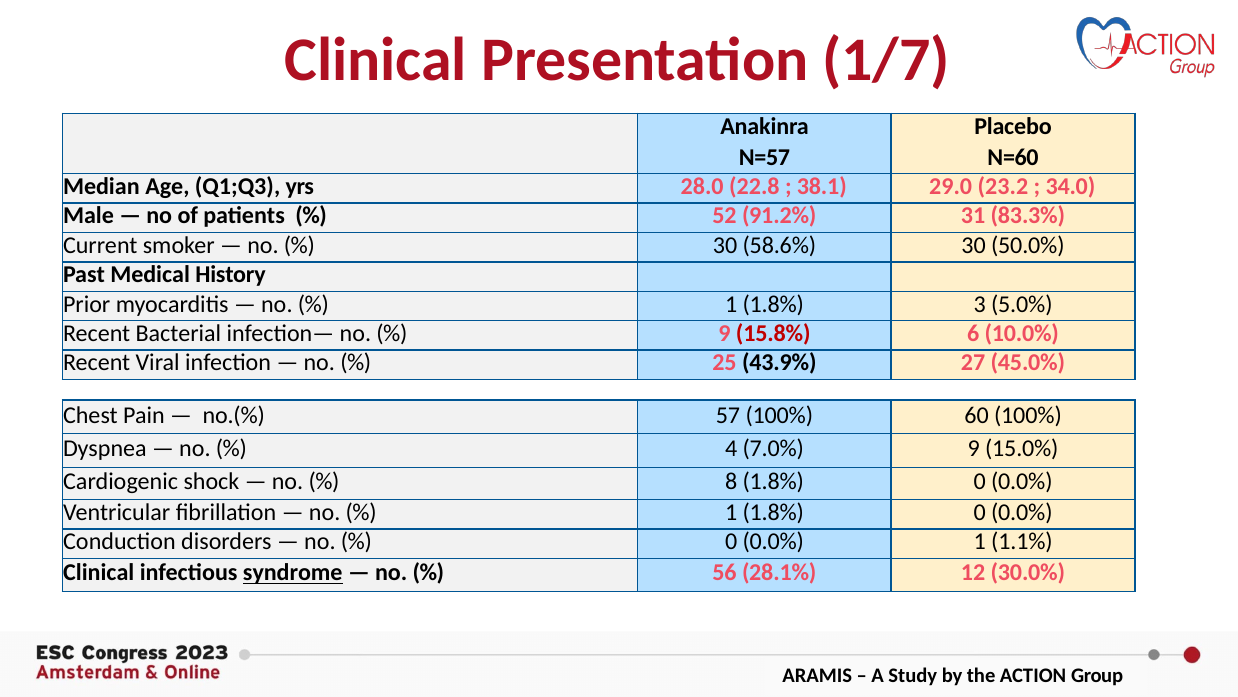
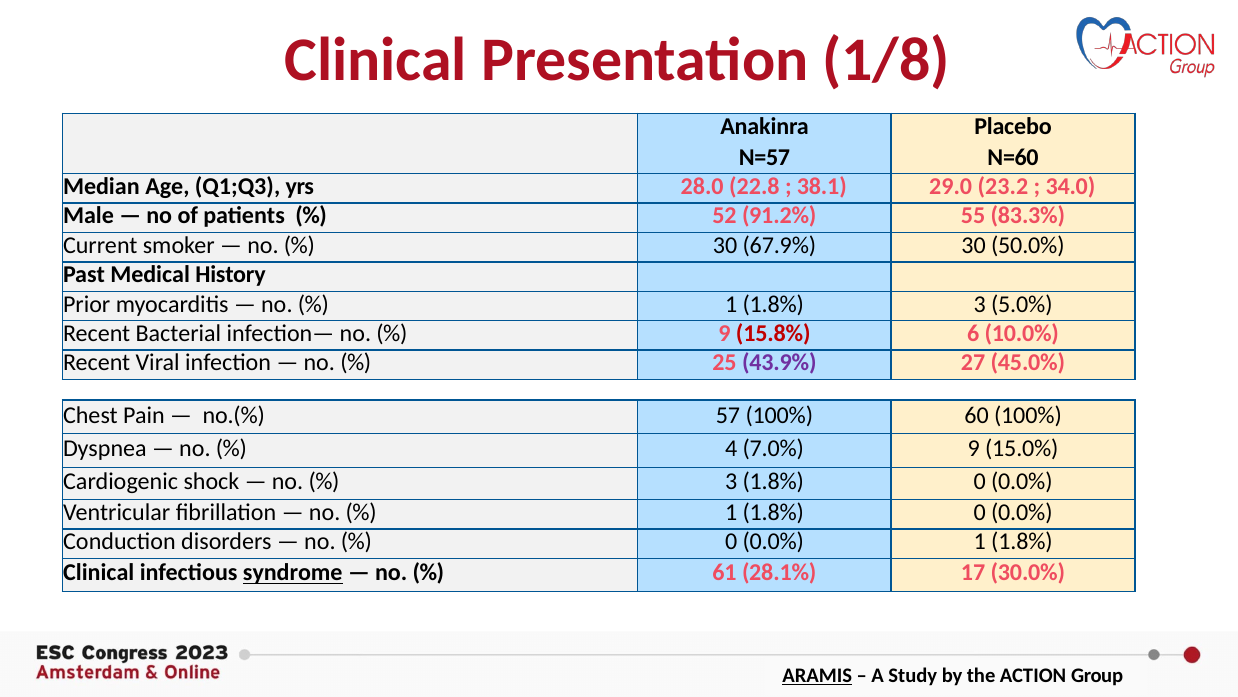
1/7: 1/7 -> 1/8
31: 31 -> 55
58.6%: 58.6% -> 67.9%
43.9% colour: black -> purple
8 at (731, 481): 8 -> 3
0.0% 1 1.1%: 1.1% -> 1.8%
56: 56 -> 61
12: 12 -> 17
ARAMIS underline: none -> present
